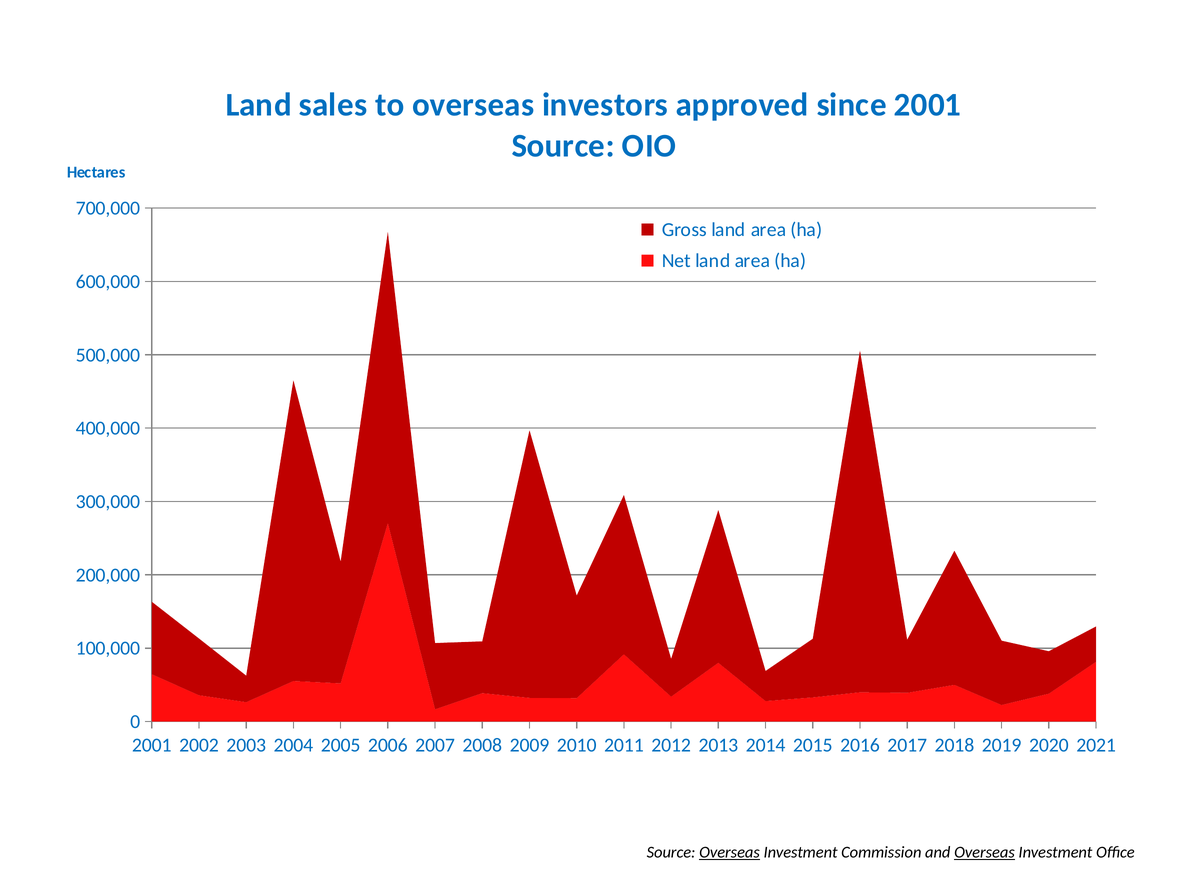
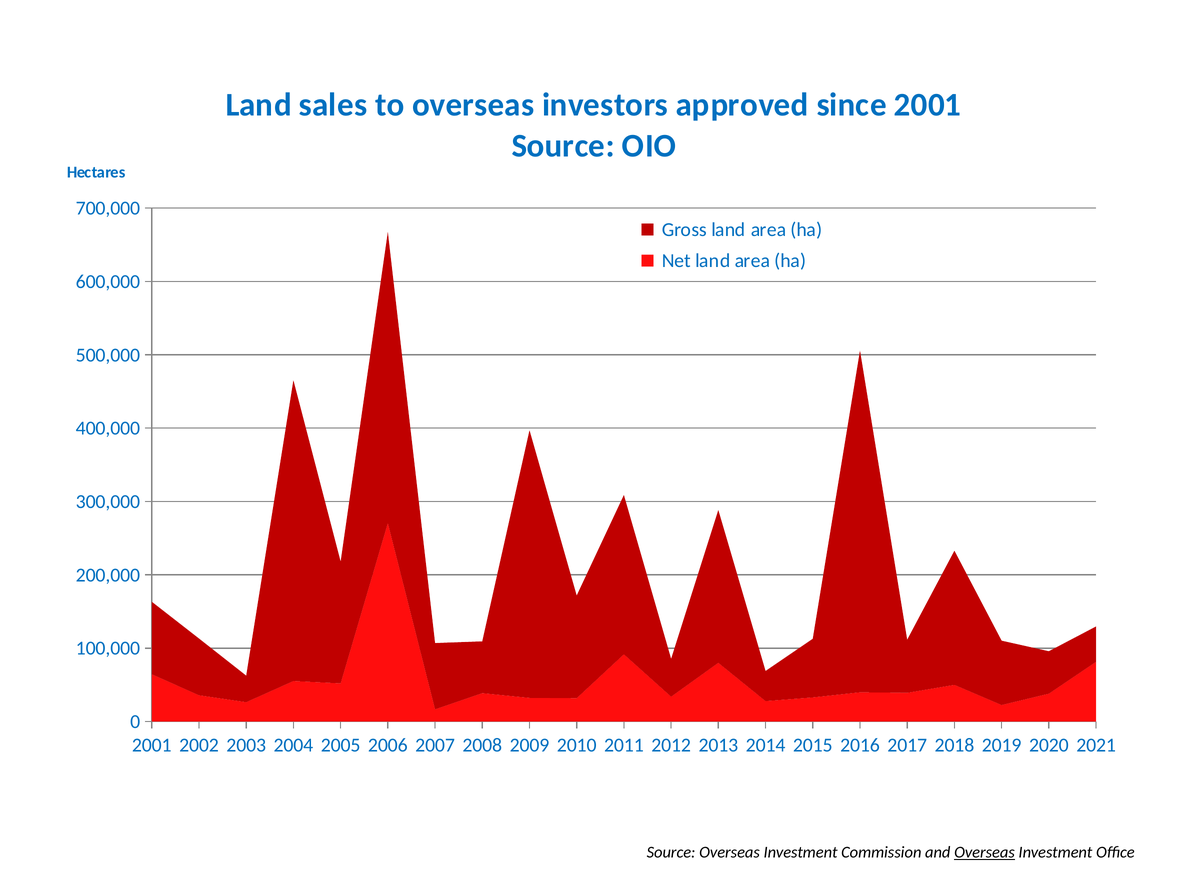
Overseas at (730, 852) underline: present -> none
